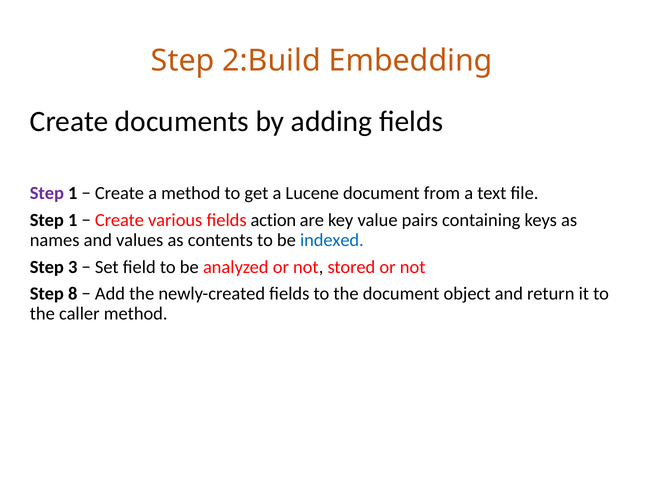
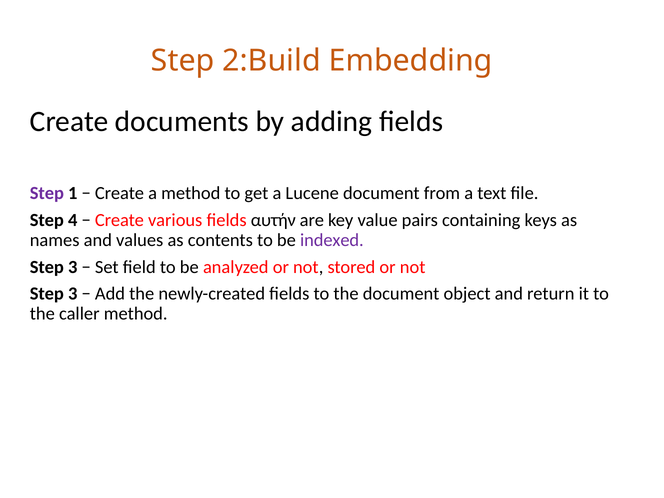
1 at (73, 220): 1 -> 4
action: action -> αυτήν
indexed colour: blue -> purple
8 at (73, 294): 8 -> 3
